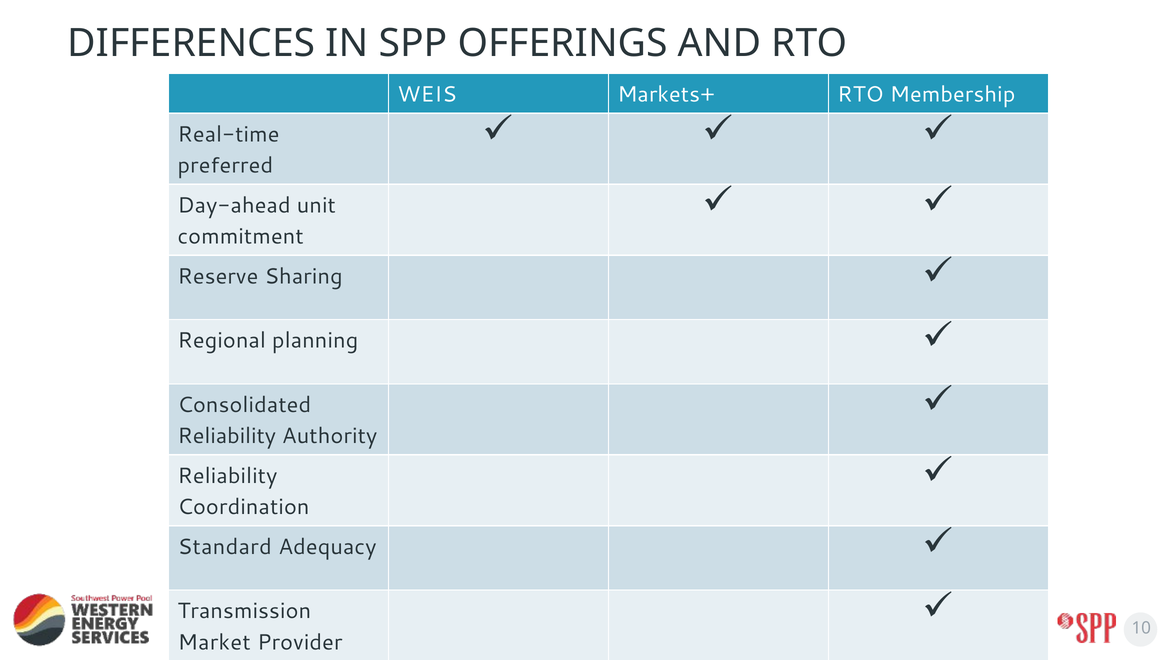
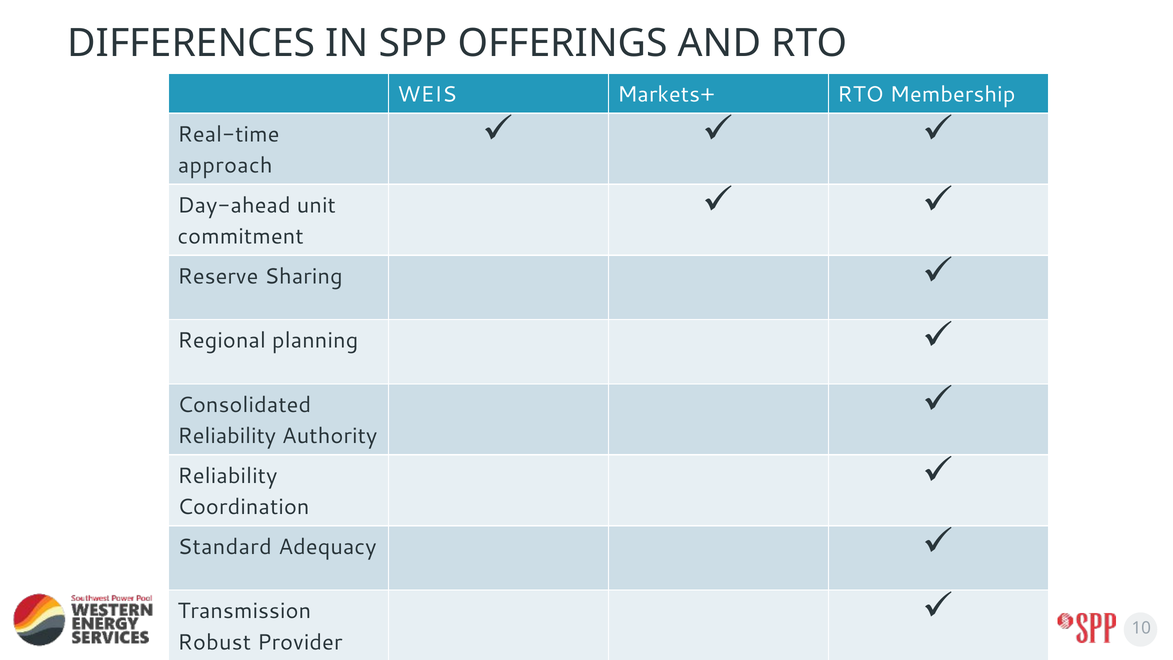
preferred: preferred -> approach
Market: Market -> Robust
